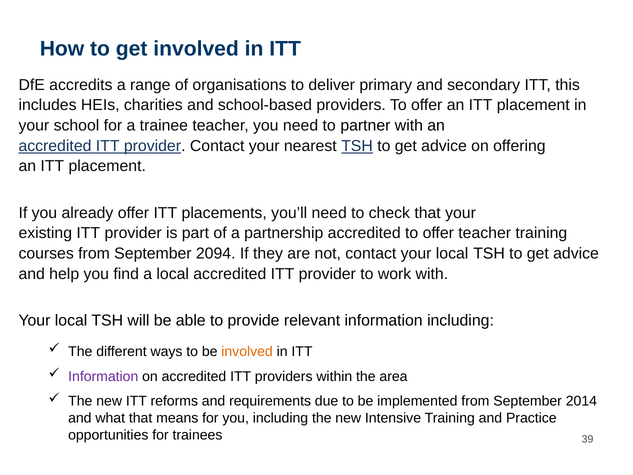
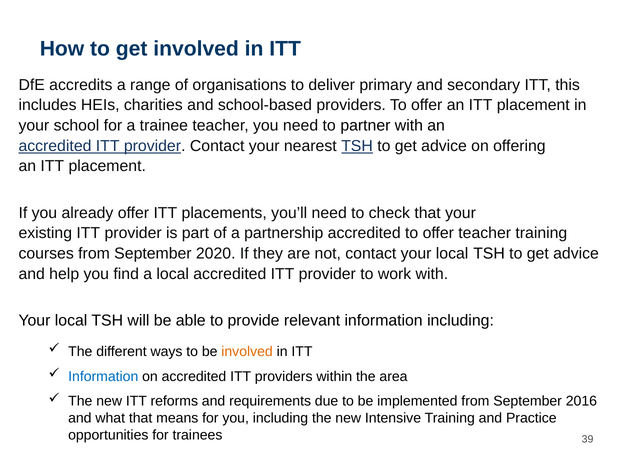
2094: 2094 -> 2020
Information at (103, 376) colour: purple -> blue
2014: 2014 -> 2016
